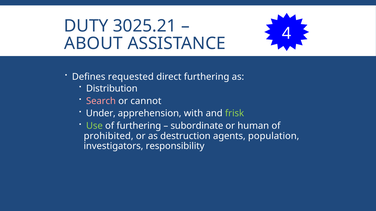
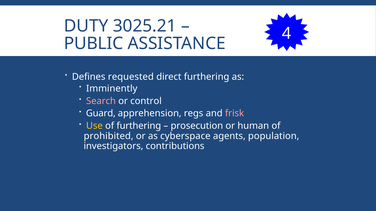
ABOUT: ABOUT -> PUBLIC
Distribution: Distribution -> Imminently
cannot: cannot -> control
Under: Under -> Guard
with: with -> regs
frisk colour: light green -> pink
Use colour: light green -> yellow
subordinate: subordinate -> prosecution
destruction: destruction -> cyberspace
responsibility: responsibility -> contributions
